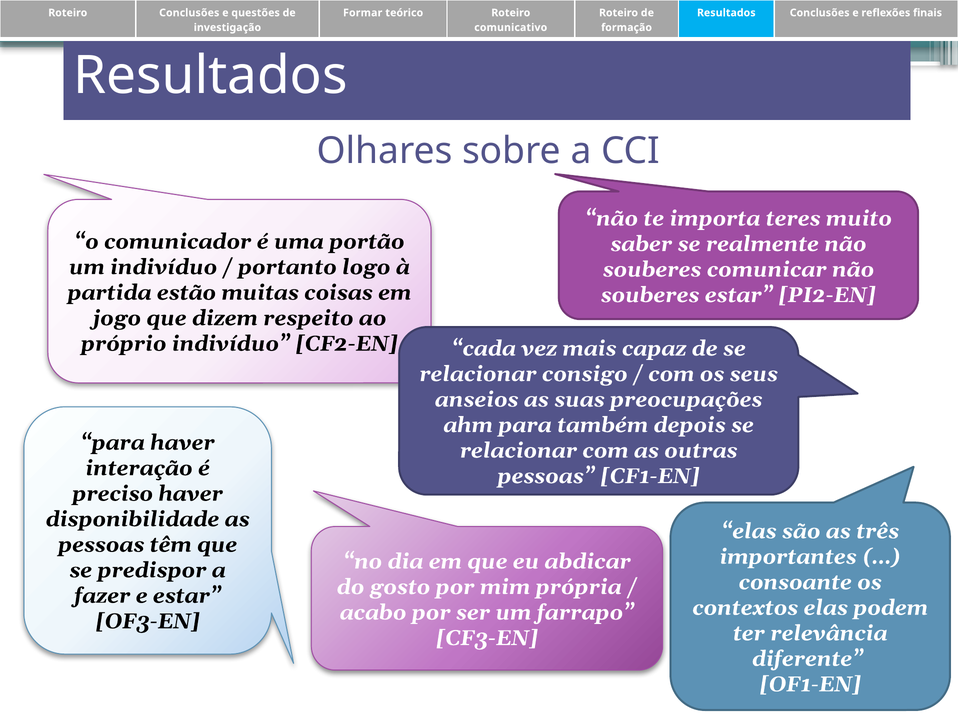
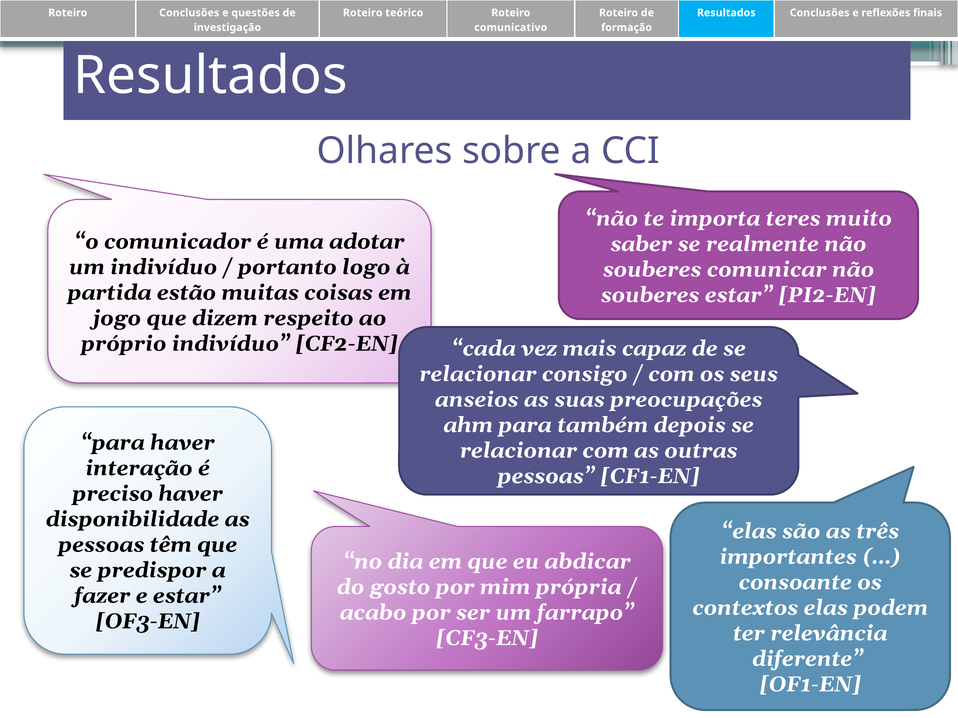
Formar at (363, 13): Formar -> Roteiro
portão: portão -> adotar
